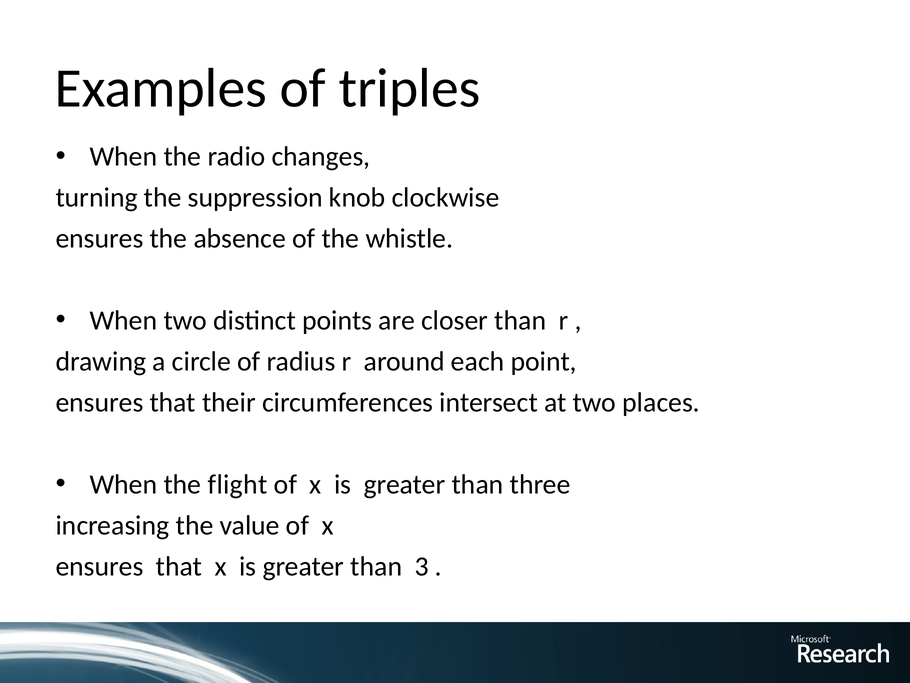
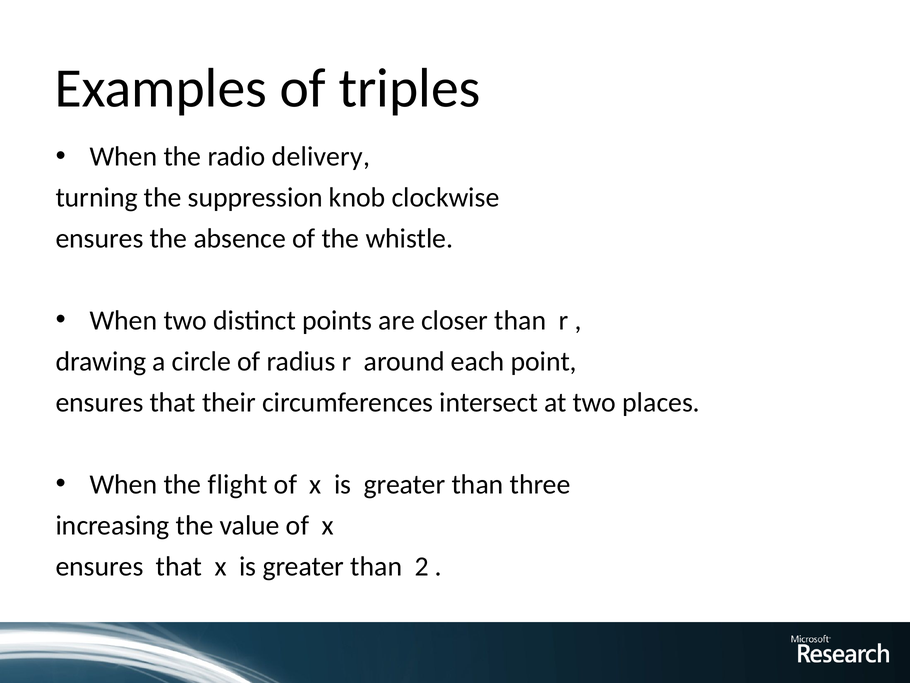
changes: changes -> delivery
3: 3 -> 2
